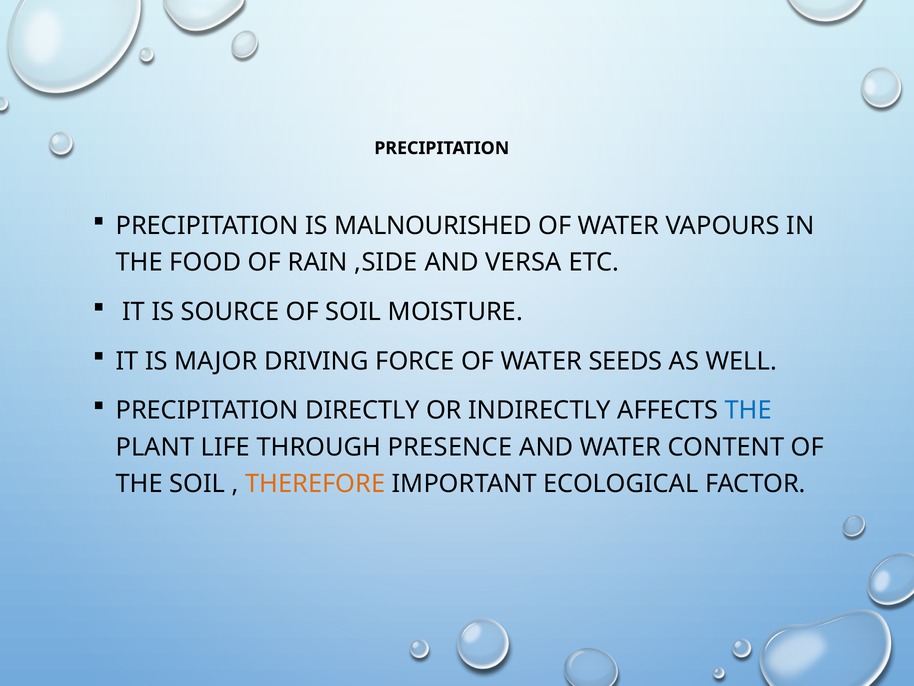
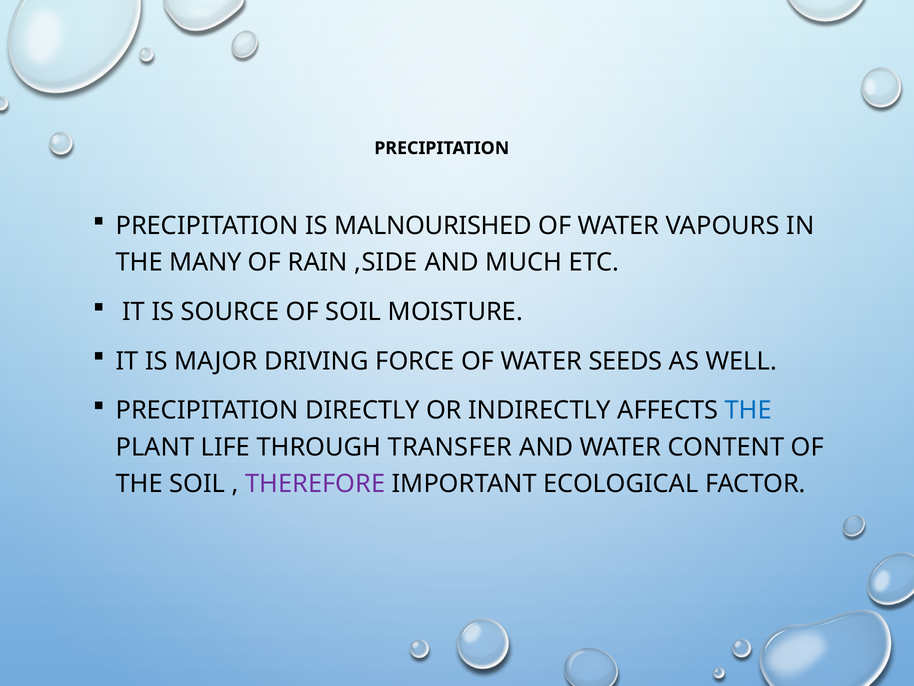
FOOD: FOOD -> MANY
VERSA: VERSA -> MUCH
PRESENCE: PRESENCE -> TRANSFER
THEREFORE colour: orange -> purple
